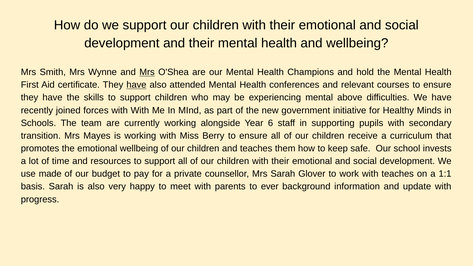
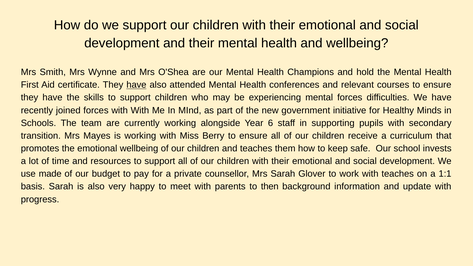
Mrs at (147, 72) underline: present -> none
mental above: above -> forces
ever: ever -> then
